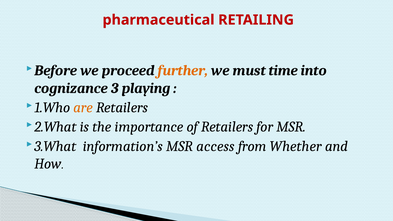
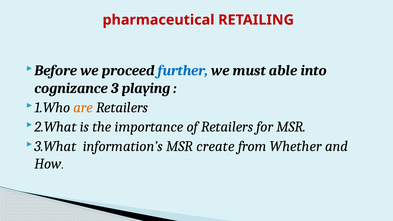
further colour: orange -> blue
time: time -> able
access: access -> create
